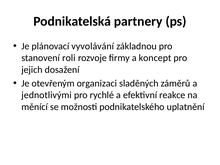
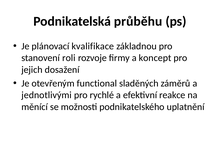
partnery: partnery -> průběhu
vyvolávání: vyvolávání -> kvalifikace
organizaci: organizaci -> functional
